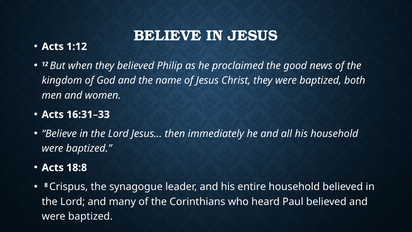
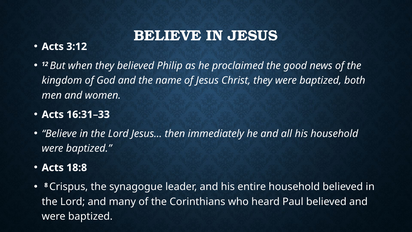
1:12: 1:12 -> 3:12
